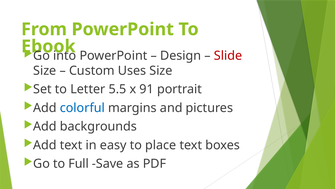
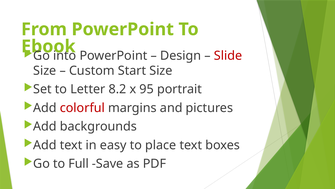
Uses: Uses -> Start
5.5: 5.5 -> 8.2
91: 91 -> 95
colorful colour: blue -> red
